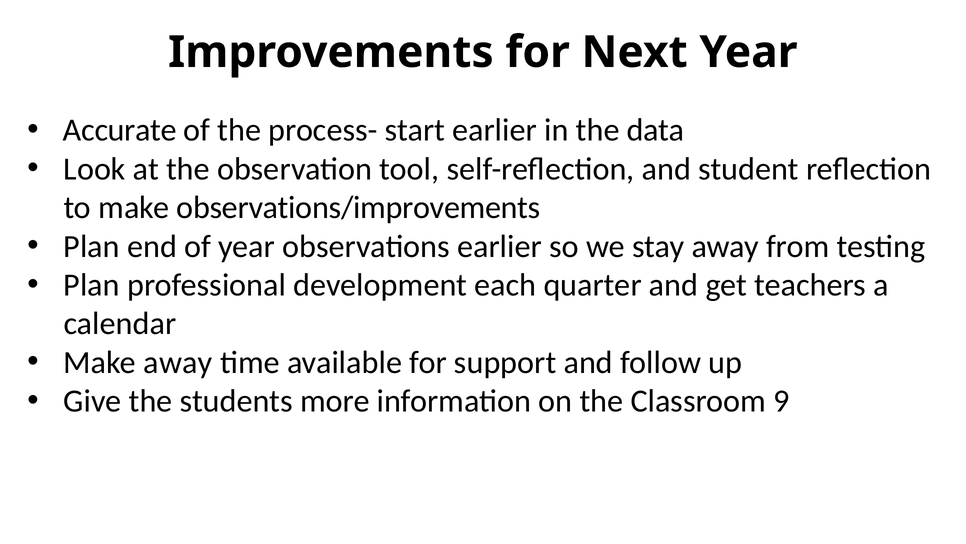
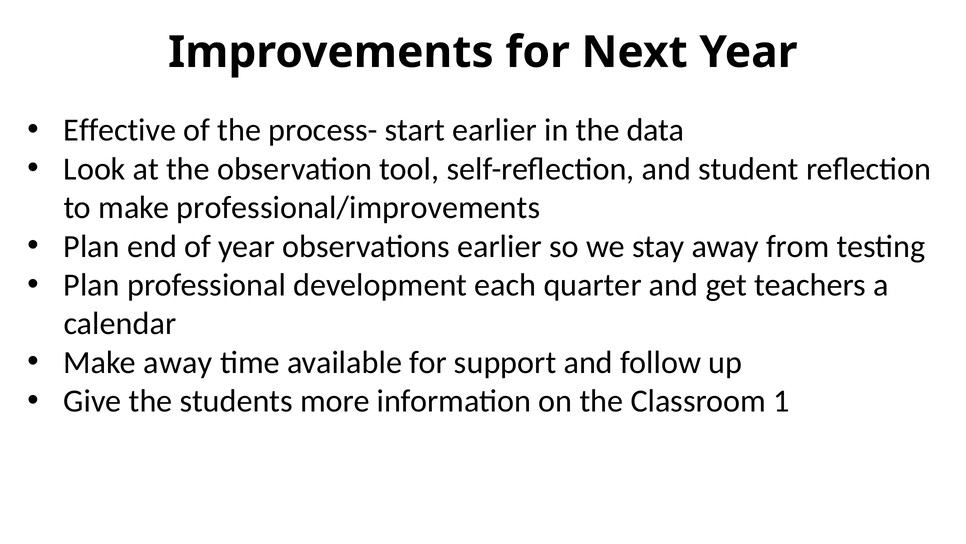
Accurate: Accurate -> Effective
observations/improvements: observations/improvements -> professional/improvements
9: 9 -> 1
